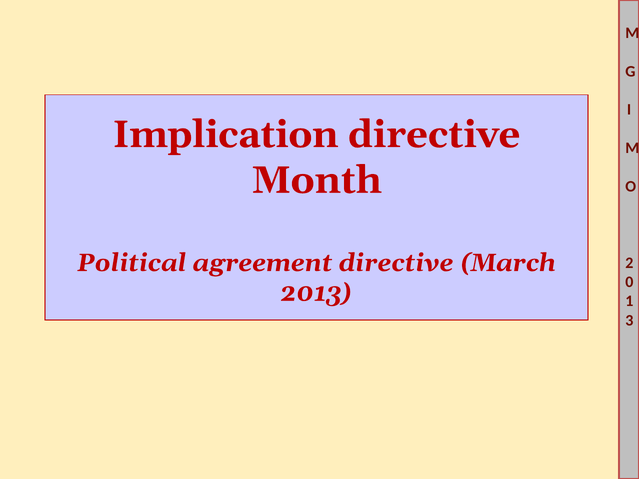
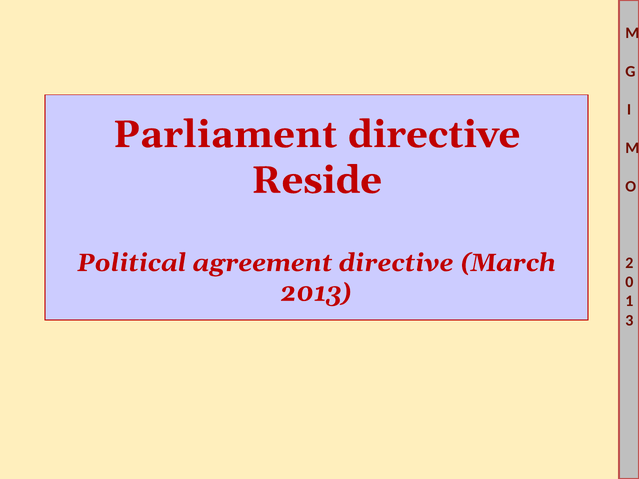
Implication: Implication -> Parliament
Month: Month -> Reside
